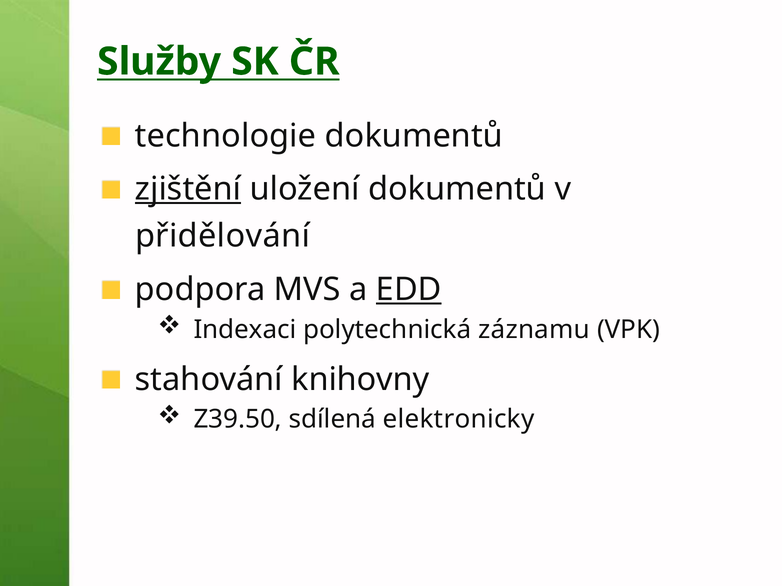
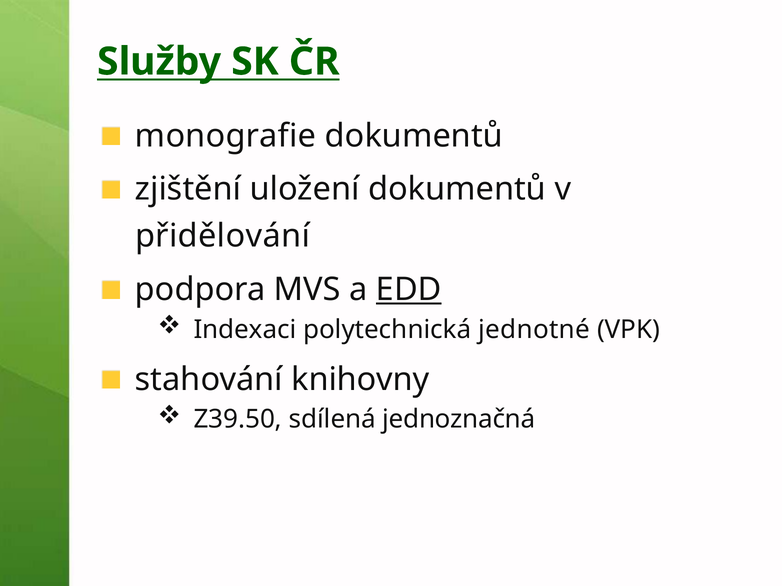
technologie: technologie -> monografie
zjištění underline: present -> none
záznamu: záznamu -> jednotné
elektronicky: elektronicky -> jednoznačná
